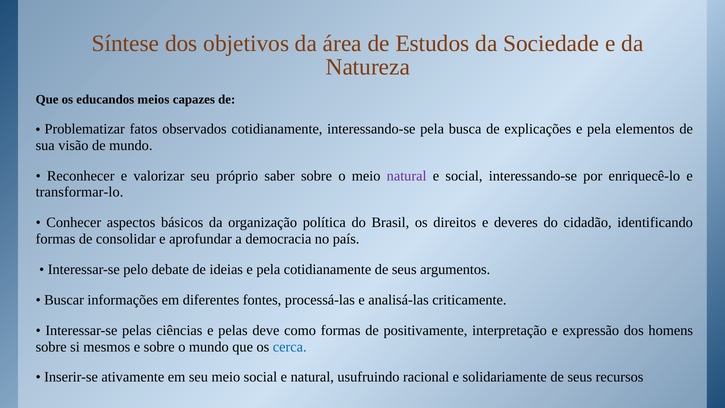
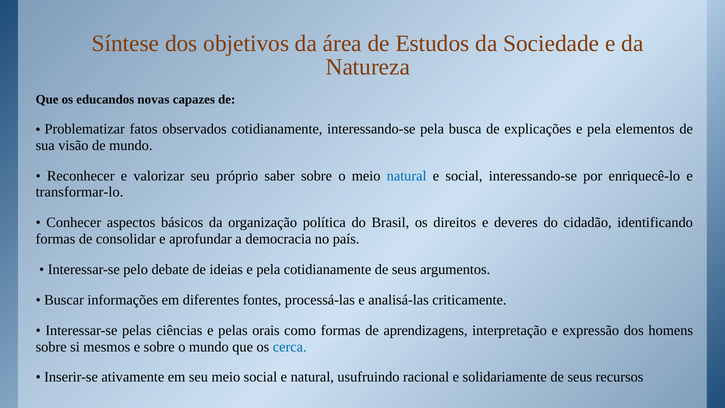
meios: meios -> novas
natural at (407, 176) colour: purple -> blue
deve: deve -> orais
positivamente: positivamente -> aprendizagens
